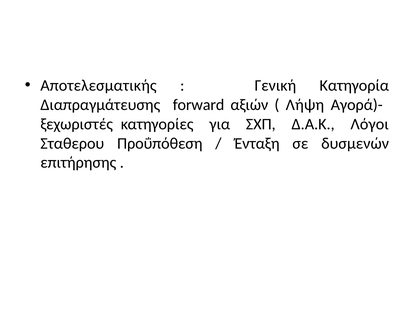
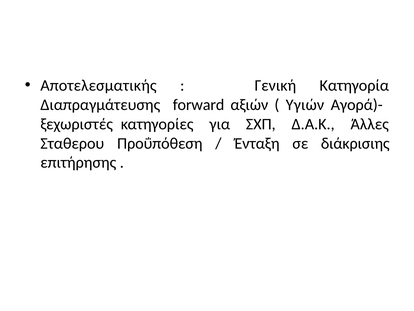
Λήψη: Λήψη -> Υγιών
Λόγοι: Λόγοι -> Άλλες
δυσμενών: δυσμενών -> διάκρισιης
